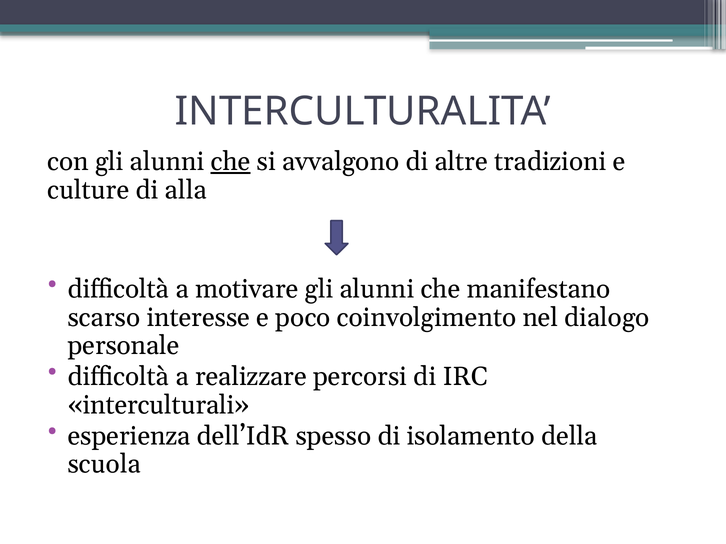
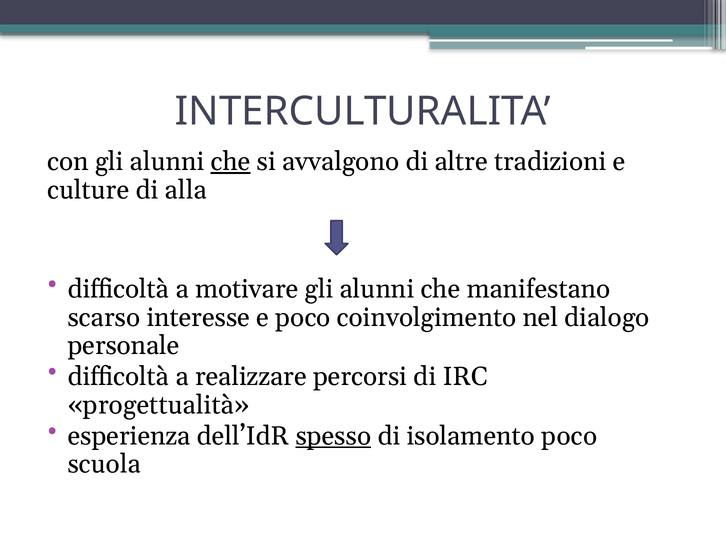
interculturali: interculturali -> progettualità
spesso underline: none -> present
isolamento della: della -> poco
